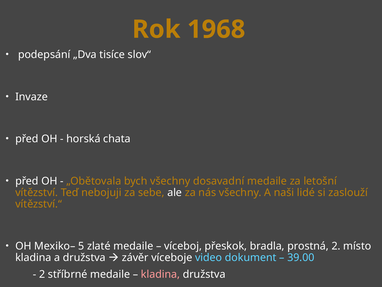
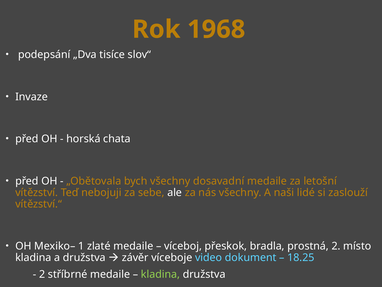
5: 5 -> 1
39.00: 39.00 -> 18.25
kladina at (161, 274) colour: pink -> light green
